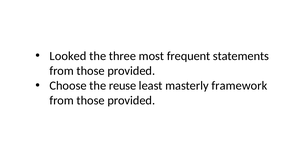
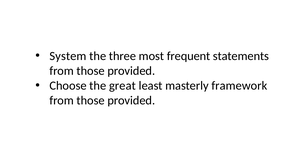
Looked: Looked -> System
reuse: reuse -> great
